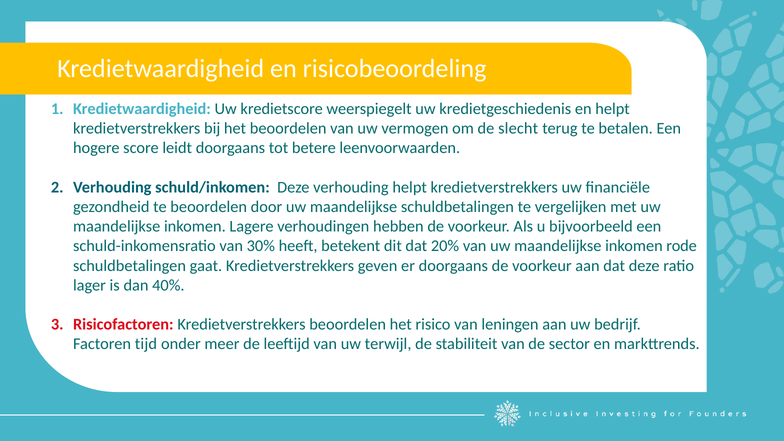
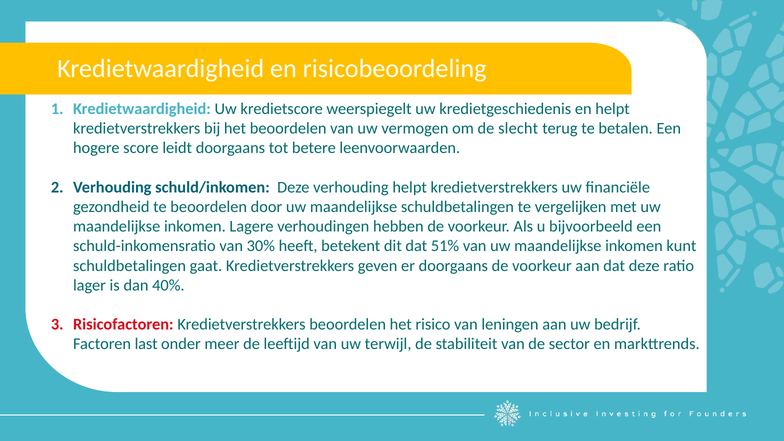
20%: 20% -> 51%
rode: rode -> kunt
tijd: tijd -> last
